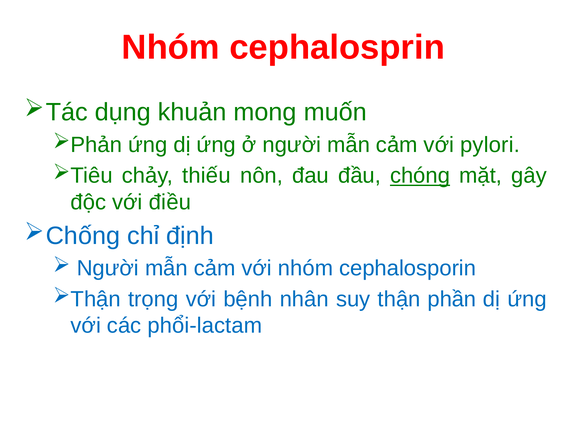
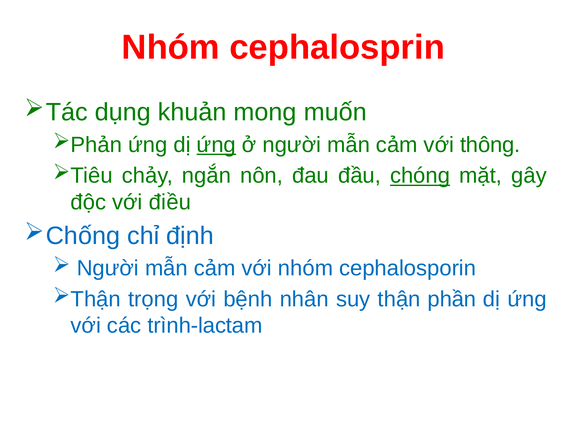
ứng at (216, 145) underline: none -> present
pylori: pylori -> thông
thiếu: thiếu -> ngắn
phổi-lactam: phổi-lactam -> trình-lactam
